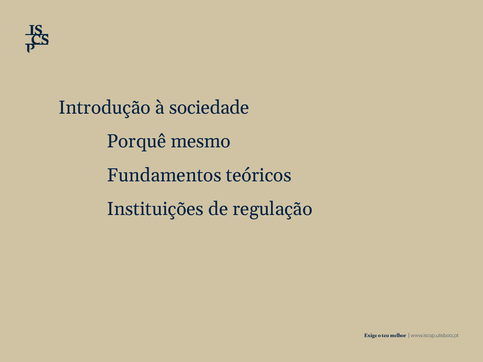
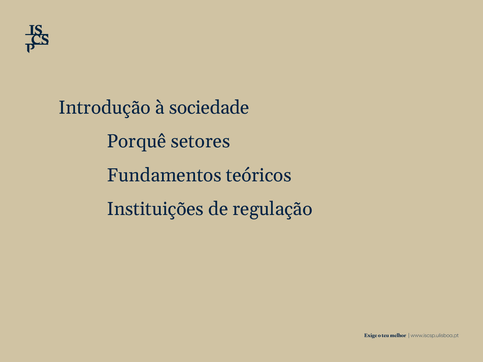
mesmo: mesmo -> setores
